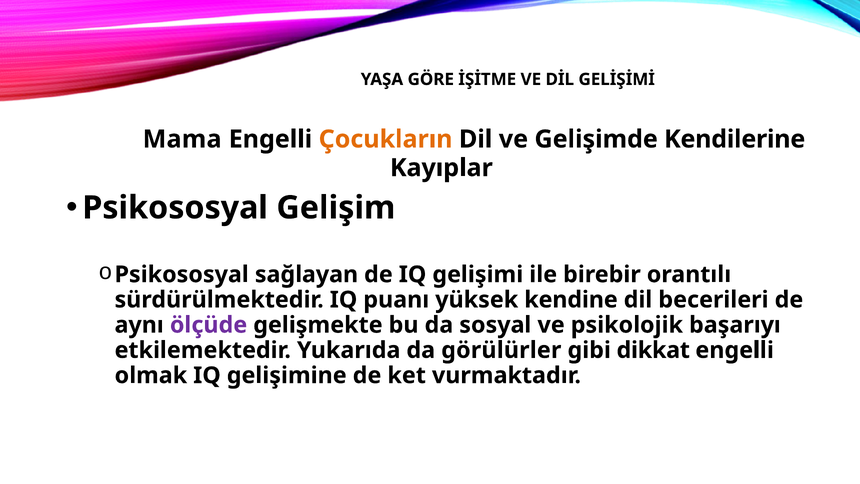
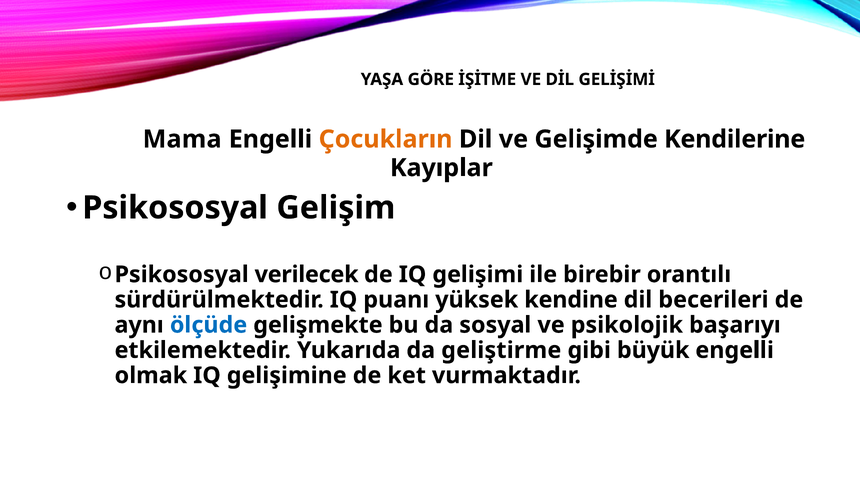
sağlayan: sağlayan -> verilecek
ölçüde colour: purple -> blue
görülürler: görülürler -> geliştirme
dikkat: dikkat -> büyük
